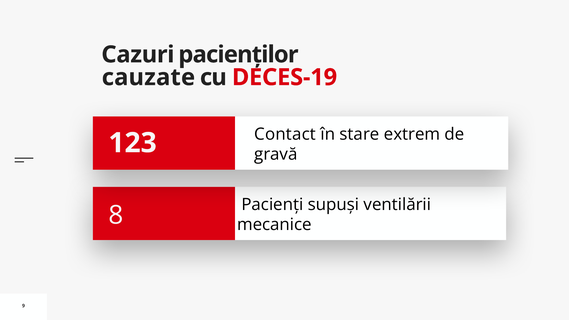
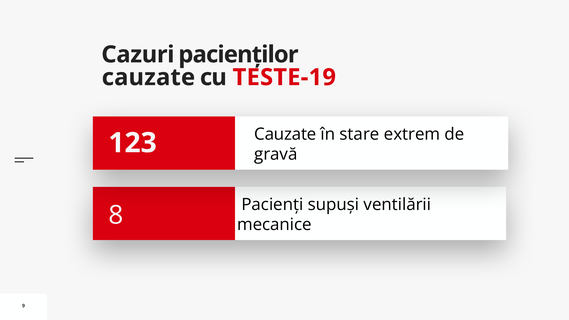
DECES-19: DECES-19 -> TESTE-19
Contact at (285, 134): Contact -> Cauzate
